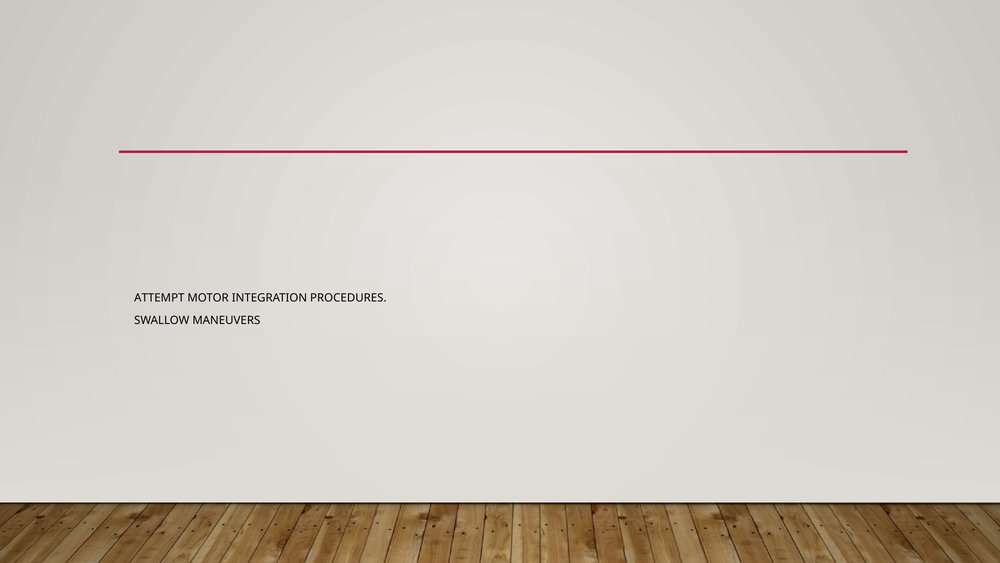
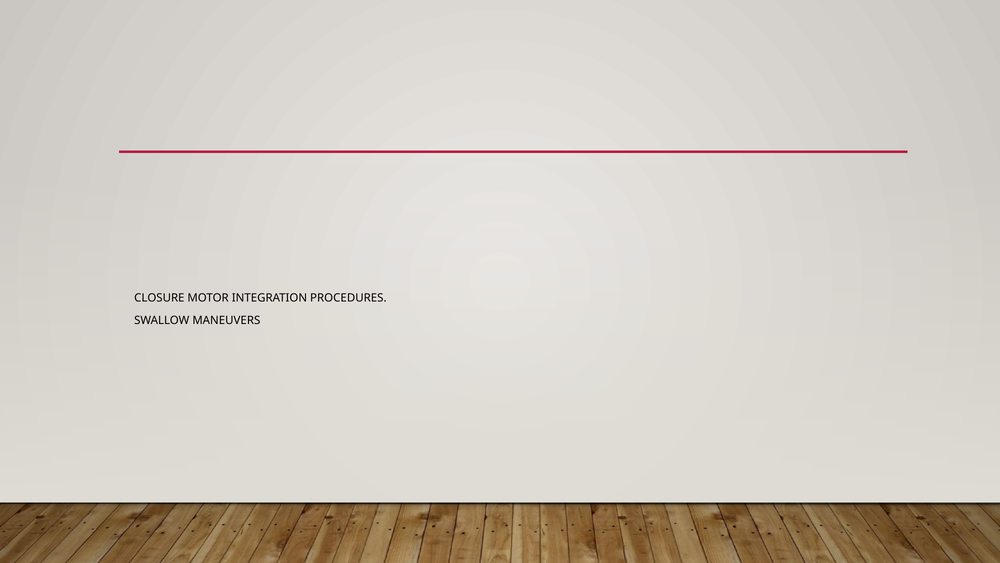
ATTEMPT: ATTEMPT -> CLOSURE
